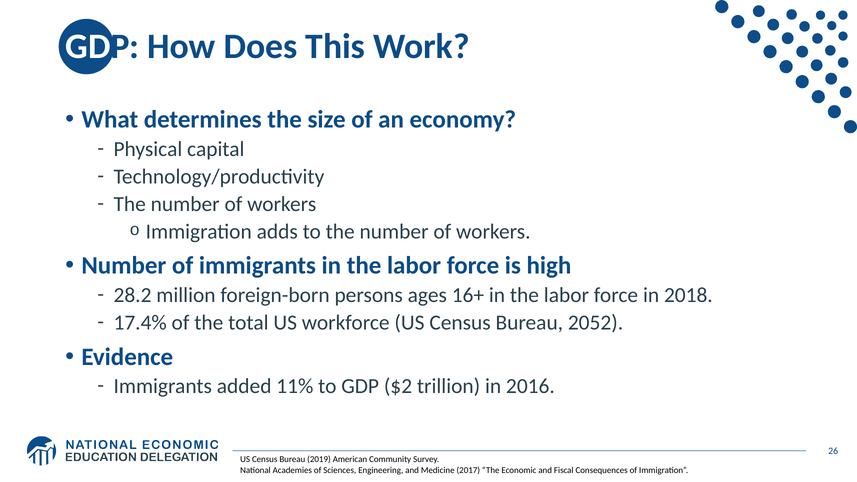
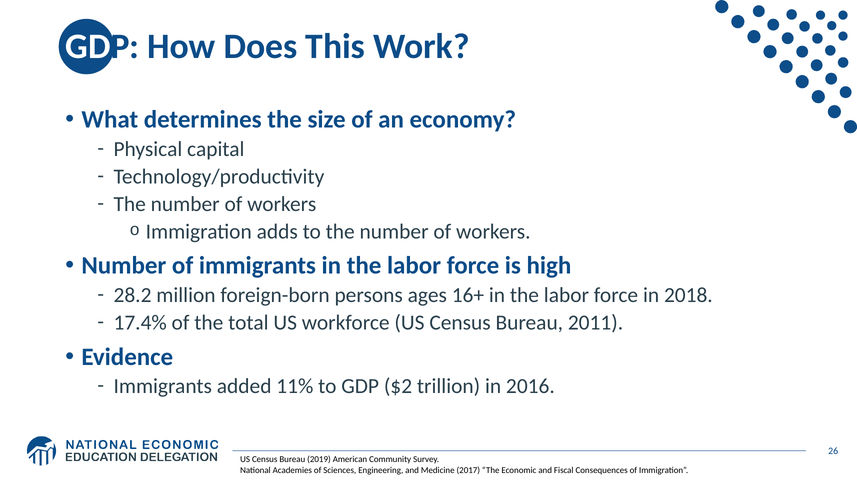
2052: 2052 -> 2011
